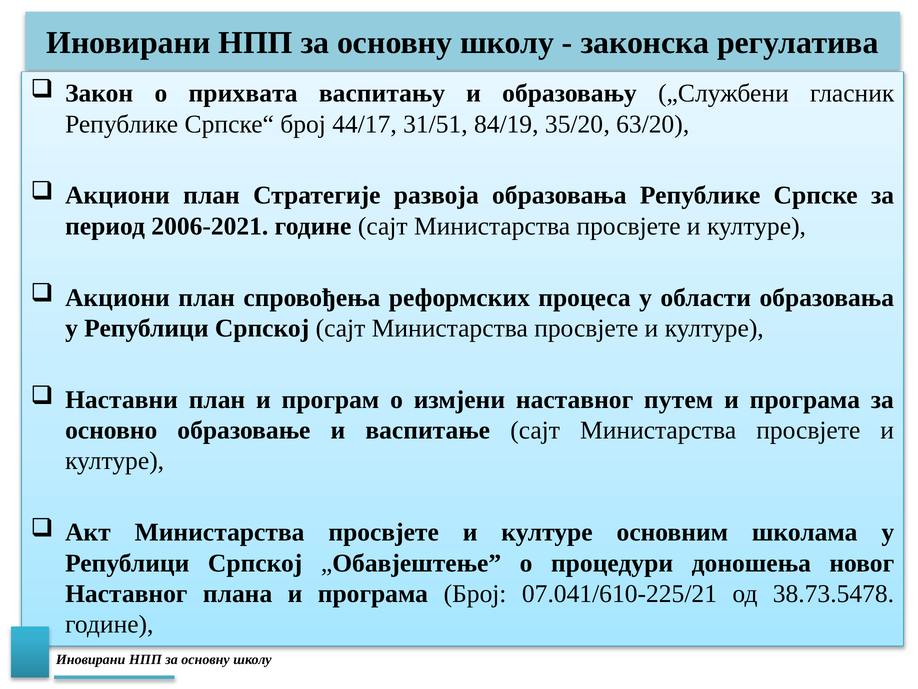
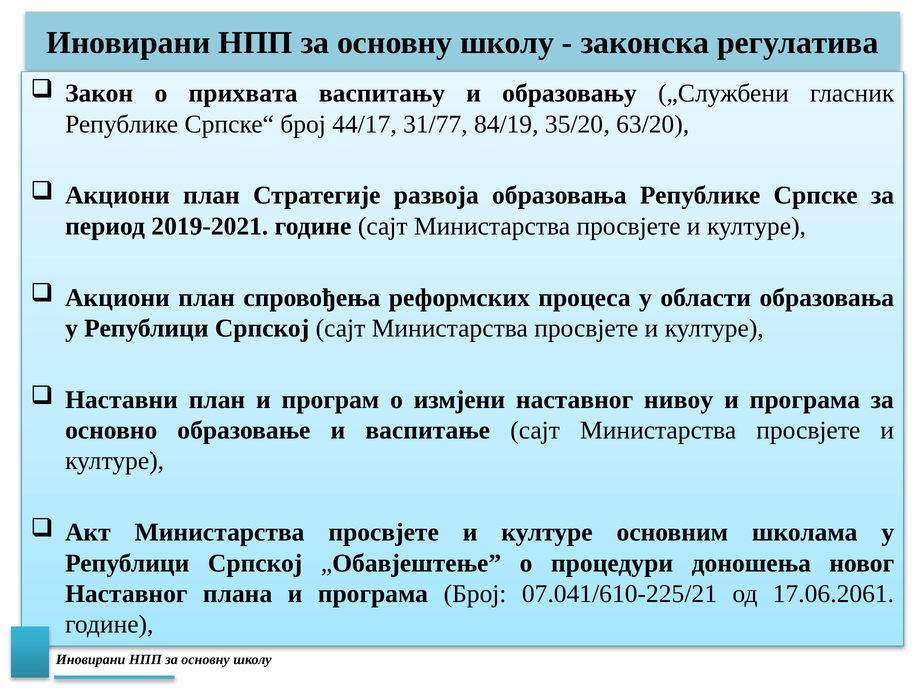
31/51: 31/51 -> 31/77
2006-2021: 2006-2021 -> 2019-2021
путем: путем -> нивоу
38.73.5478: 38.73.5478 -> 17.06.2061
